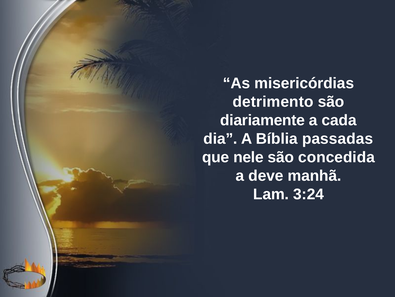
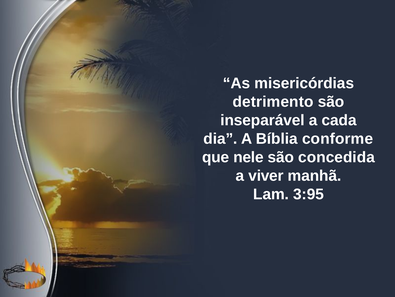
diariamente: diariamente -> inseparável
passadas: passadas -> conforme
deve: deve -> viver
3:24: 3:24 -> 3:95
